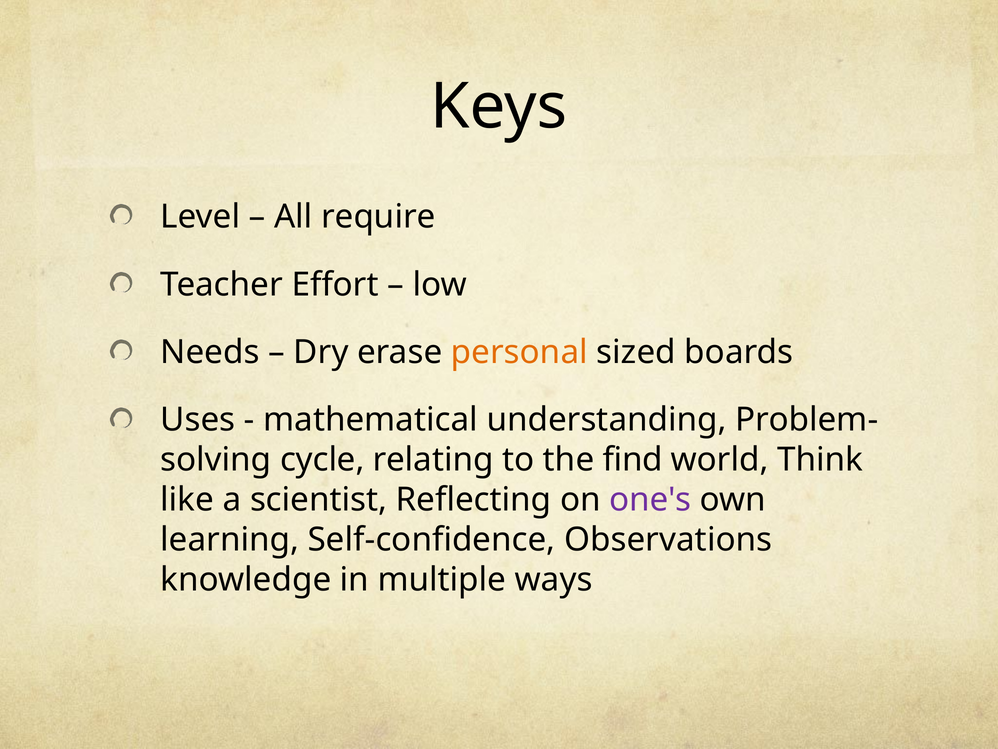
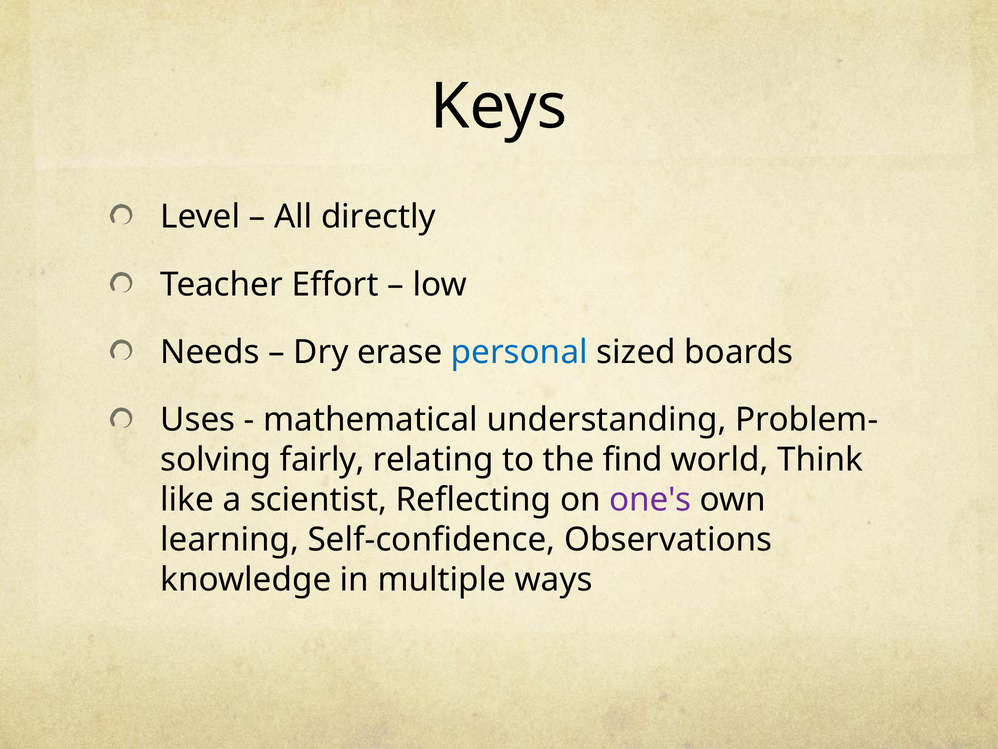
require: require -> directly
personal colour: orange -> blue
cycle: cycle -> fairly
